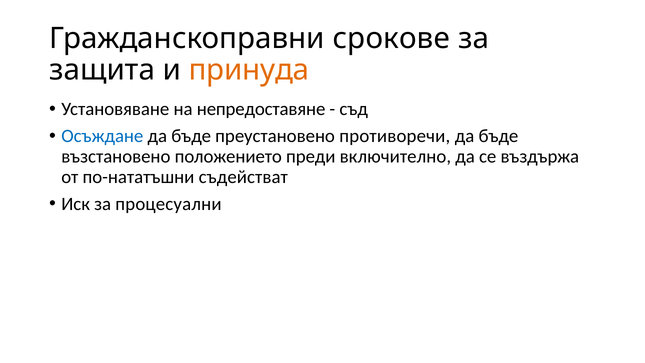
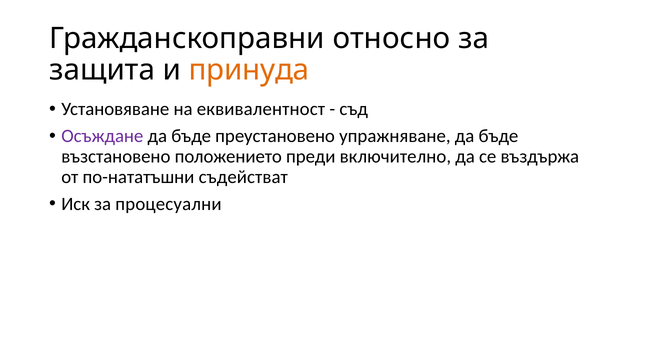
срокове: срокове -> относно
непредоставяне: непредоставяне -> еквивалентност
Осъждане colour: blue -> purple
противоречи: противоречи -> упражняване
